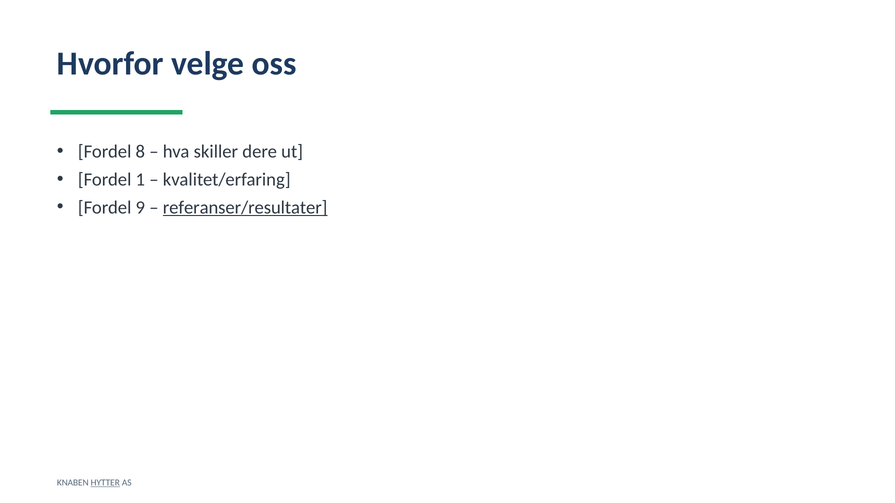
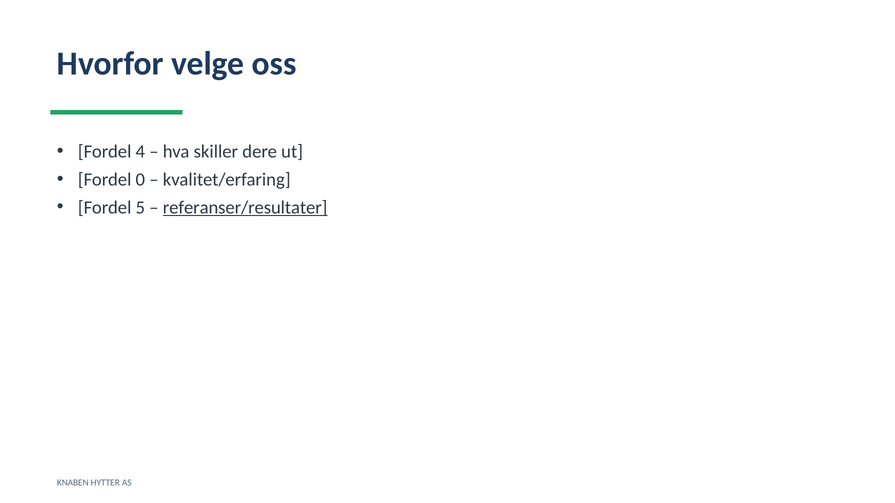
8: 8 -> 4
1: 1 -> 0
9: 9 -> 5
HYTTER underline: present -> none
